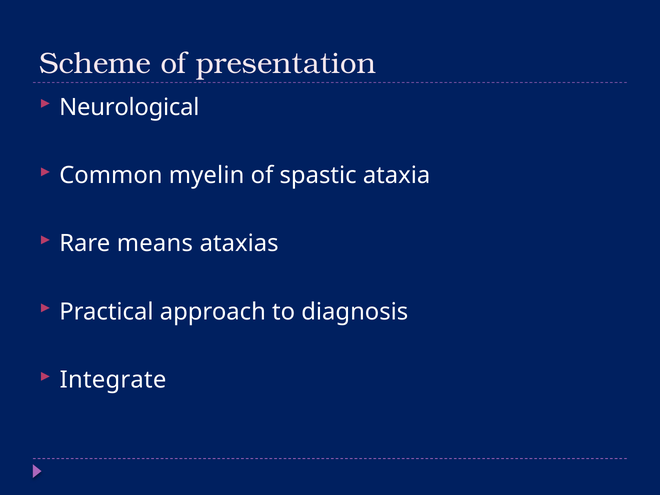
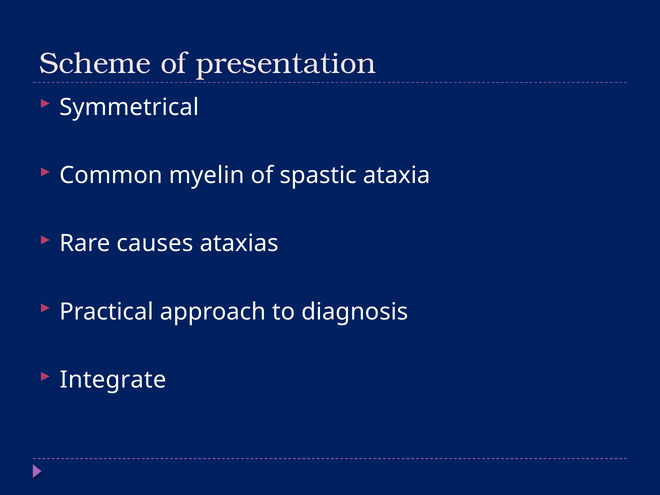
Neurological: Neurological -> Symmetrical
means: means -> causes
